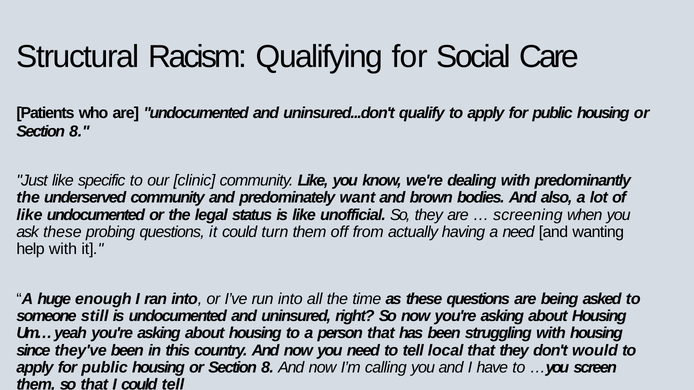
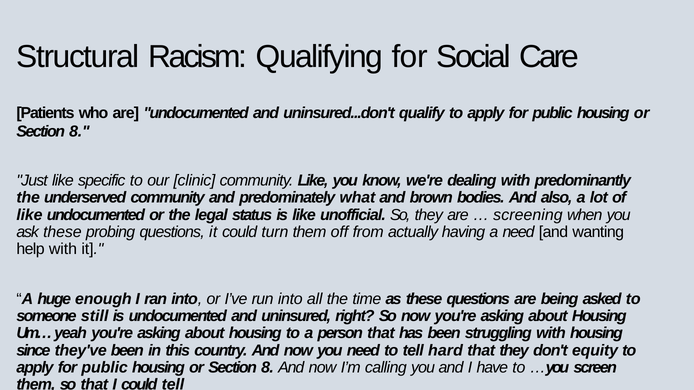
want: want -> what
local: local -> hard
would: would -> equity
